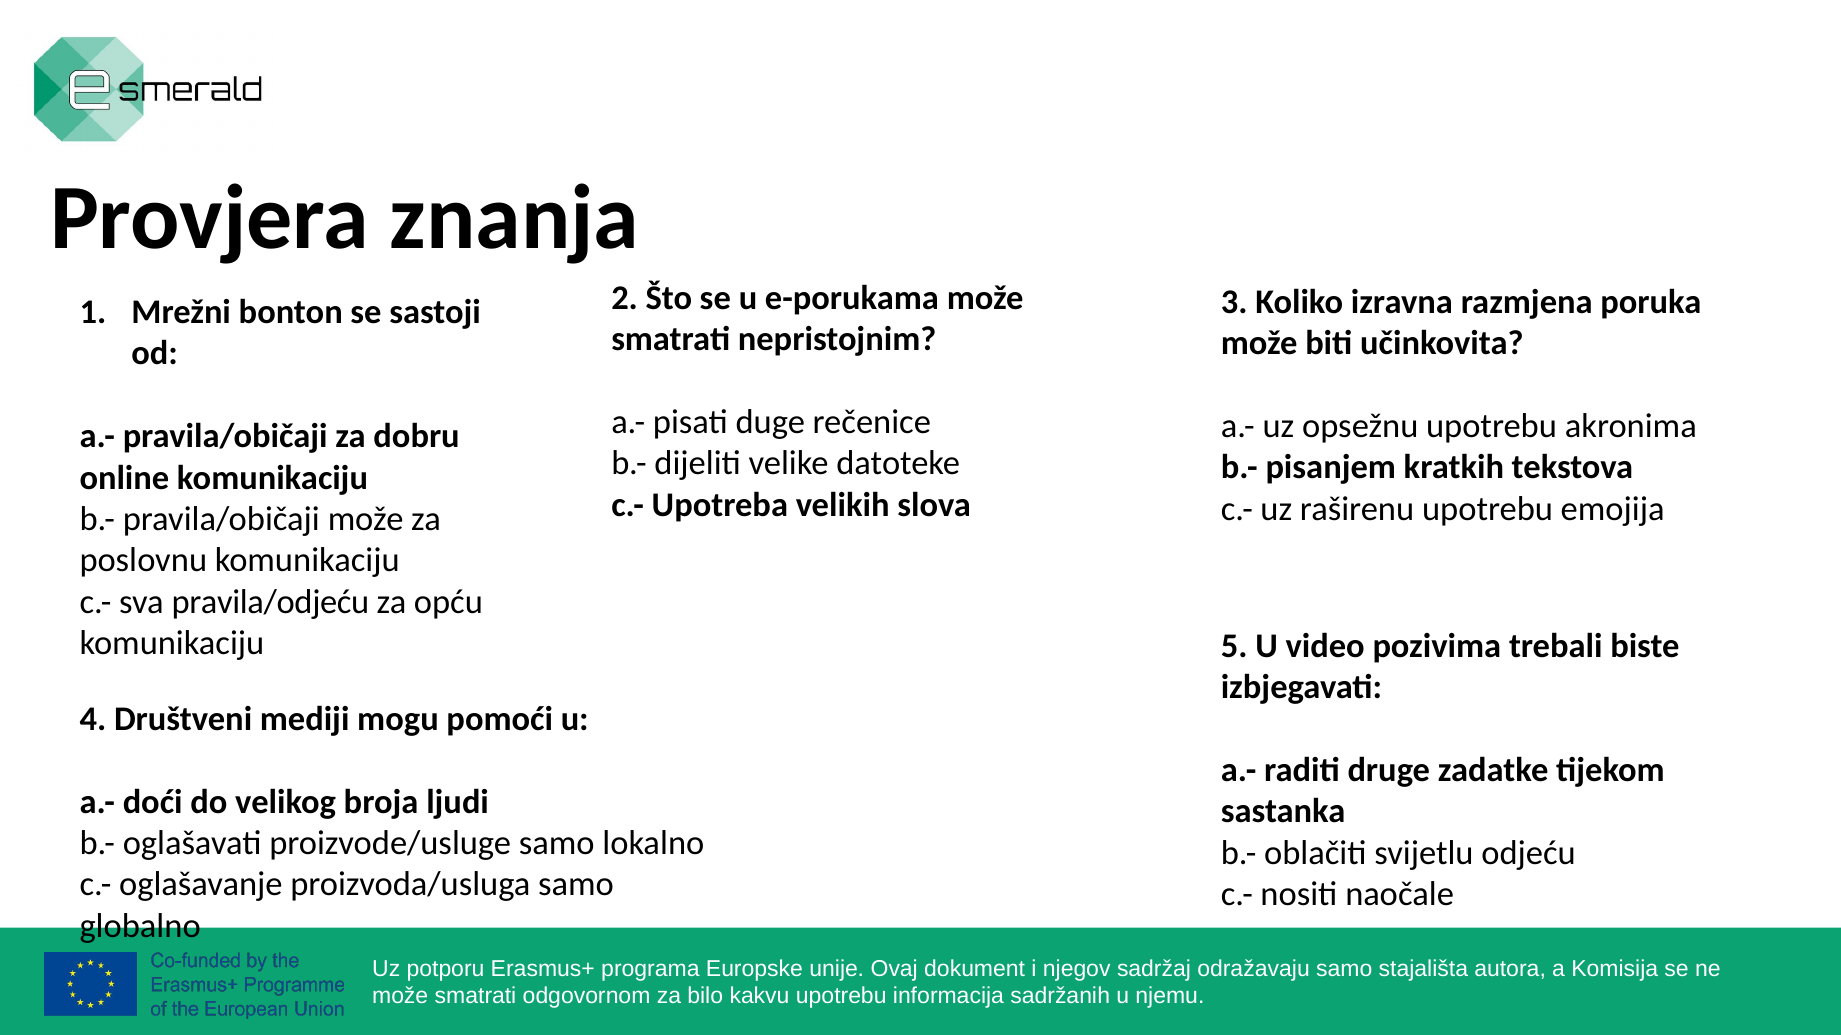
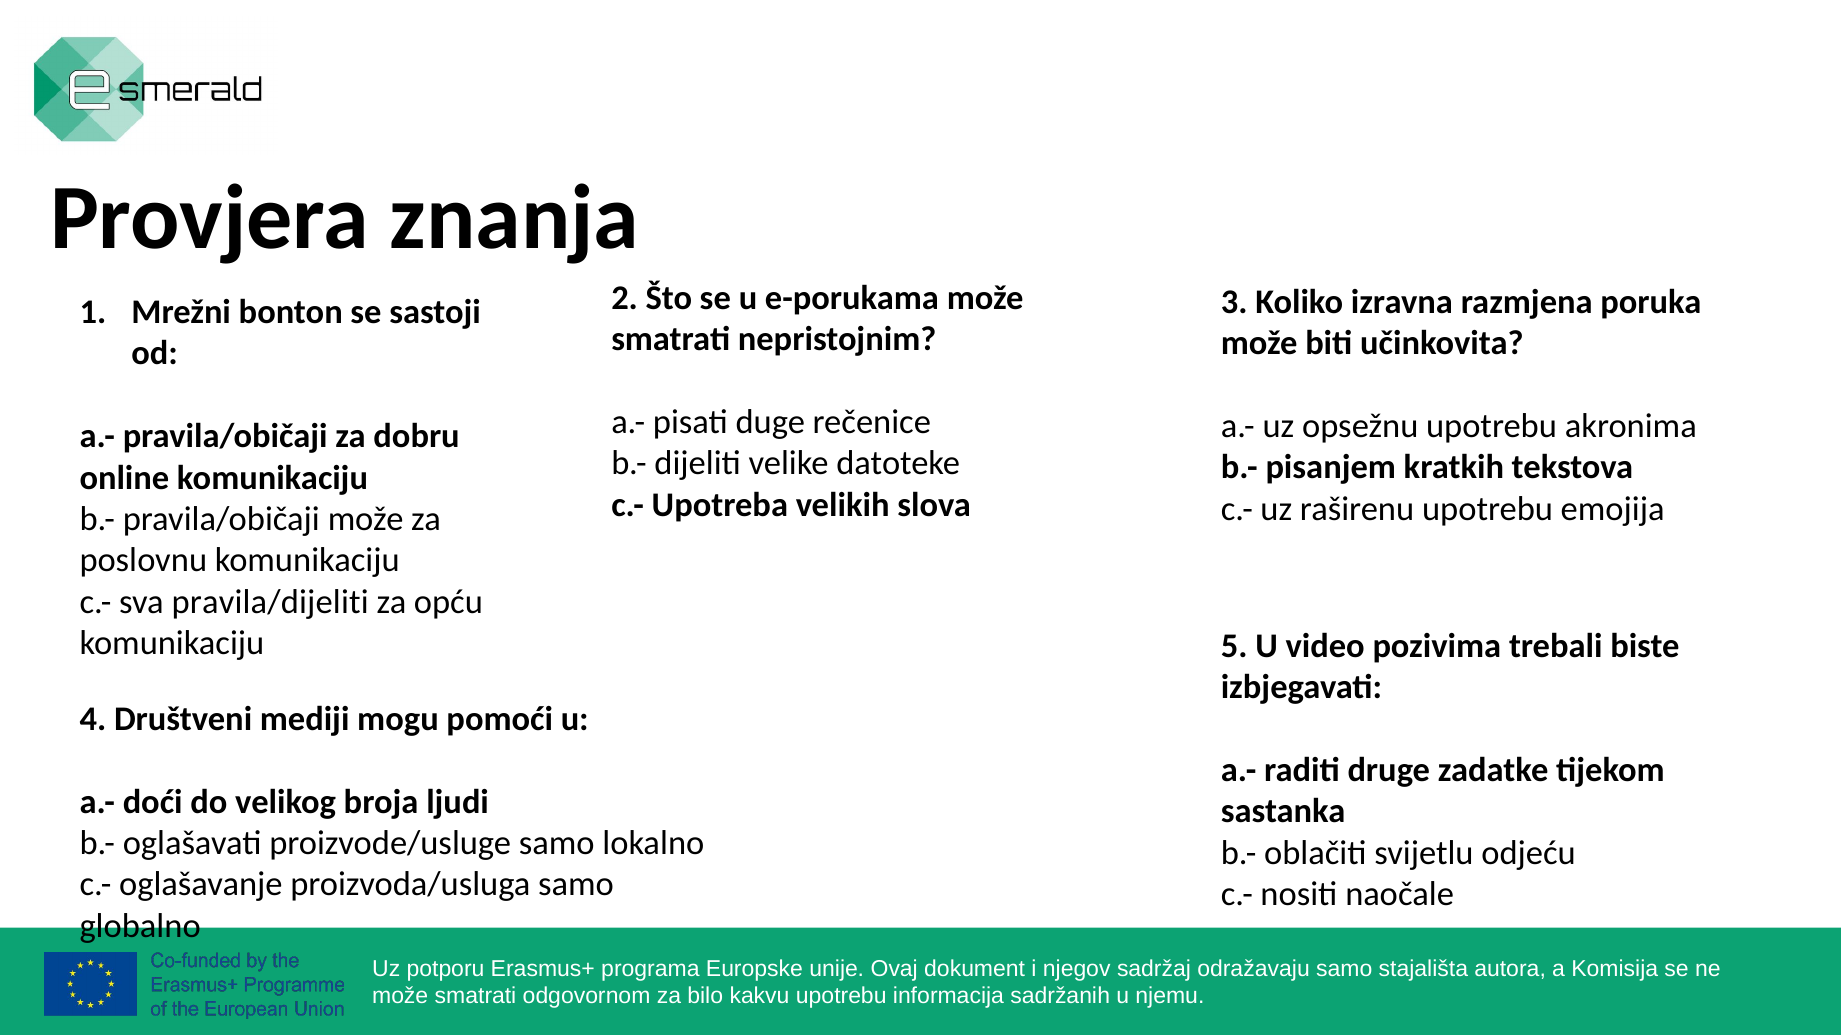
pravila/odjeću: pravila/odjeću -> pravila/dijeliti
